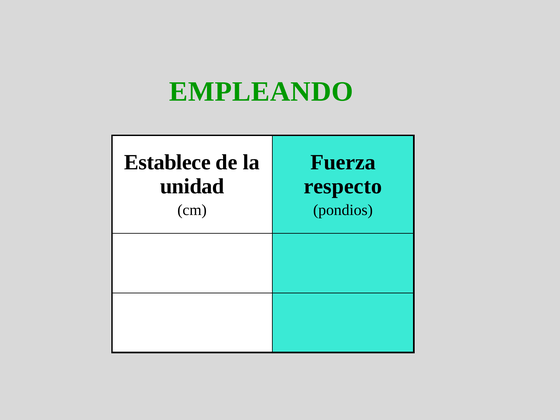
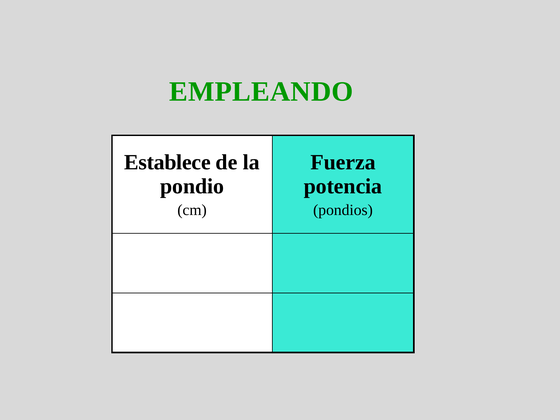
unidad: unidad -> pondio
respecto: respecto -> potencia
